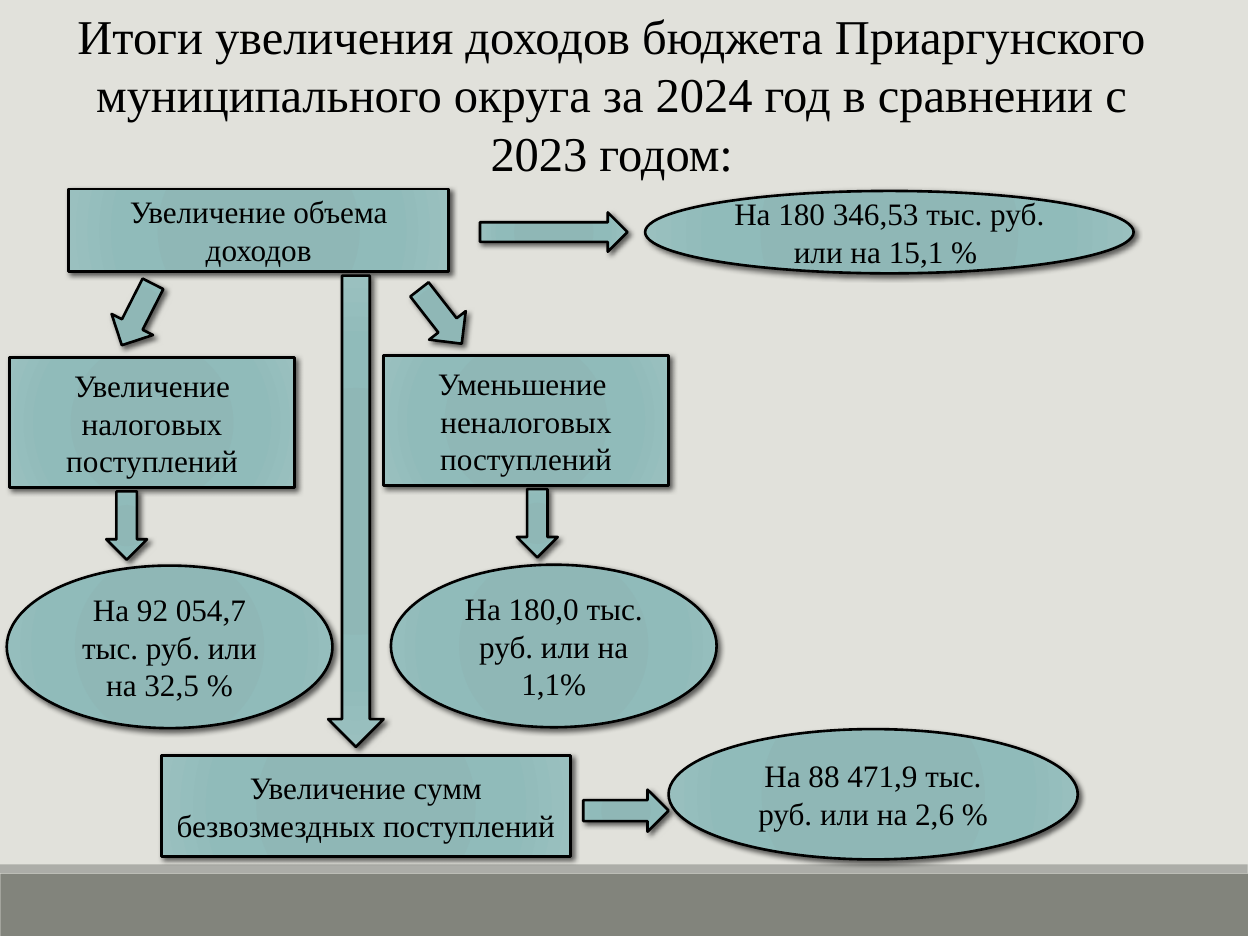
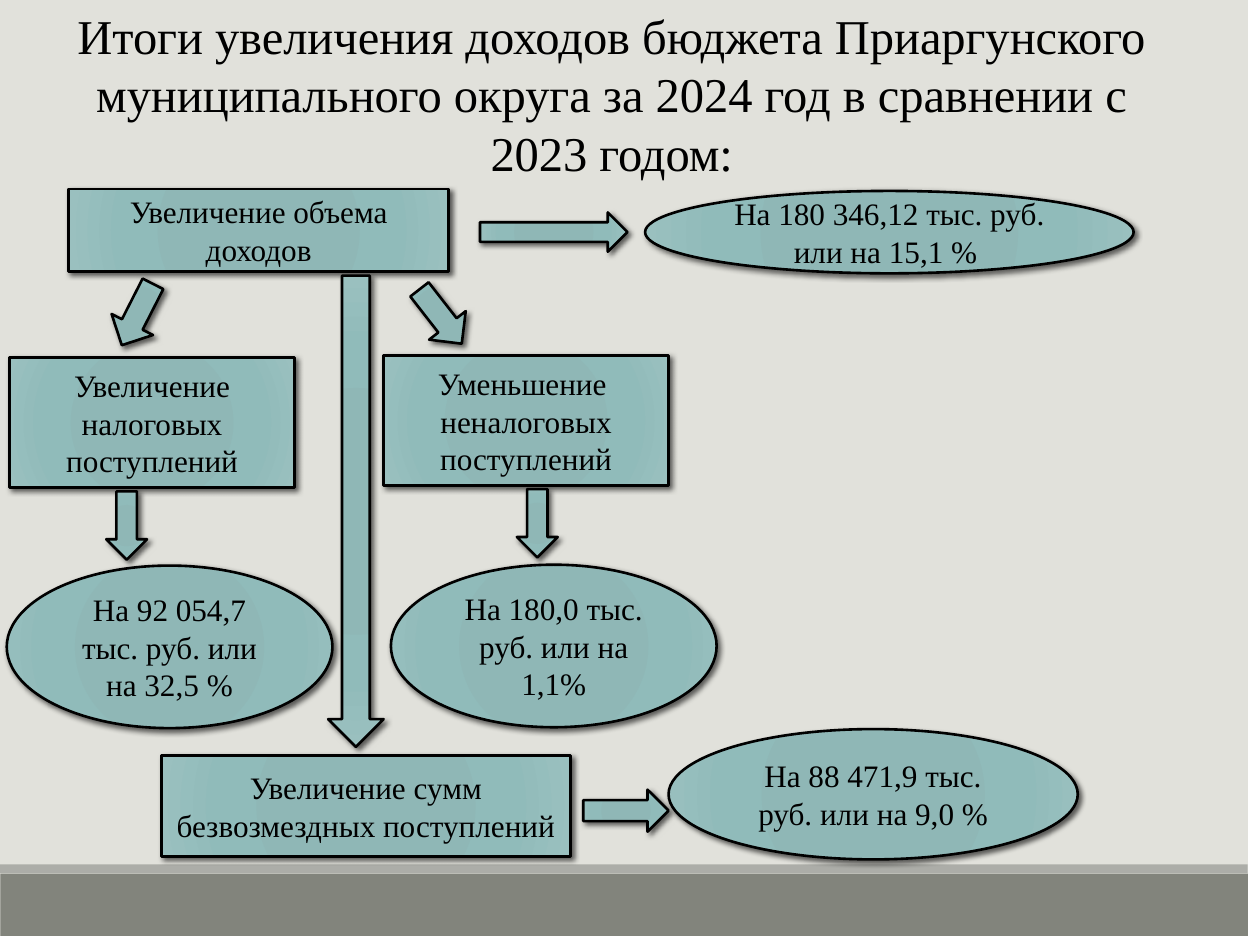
346,53: 346,53 -> 346,12
2,6: 2,6 -> 9,0
